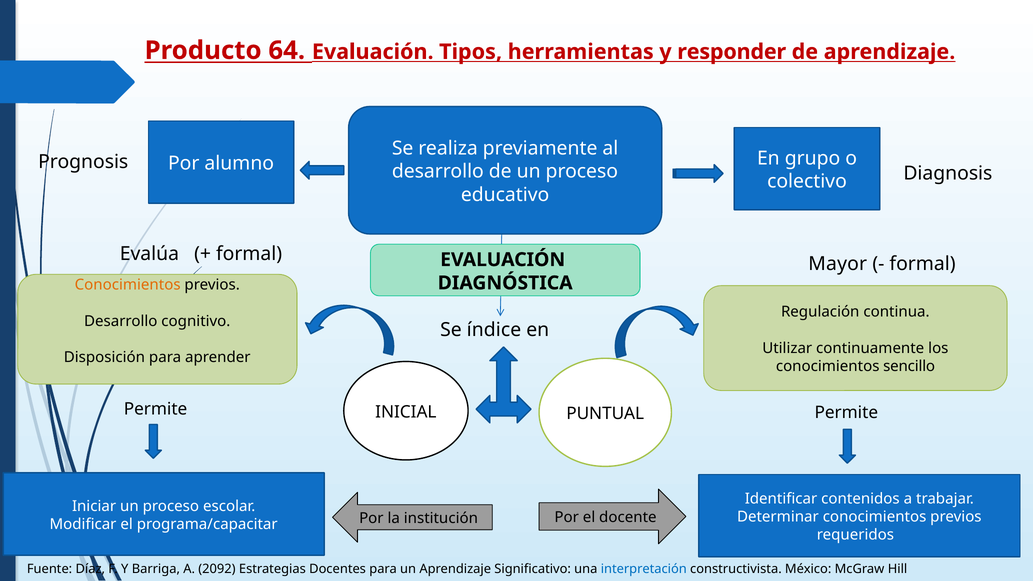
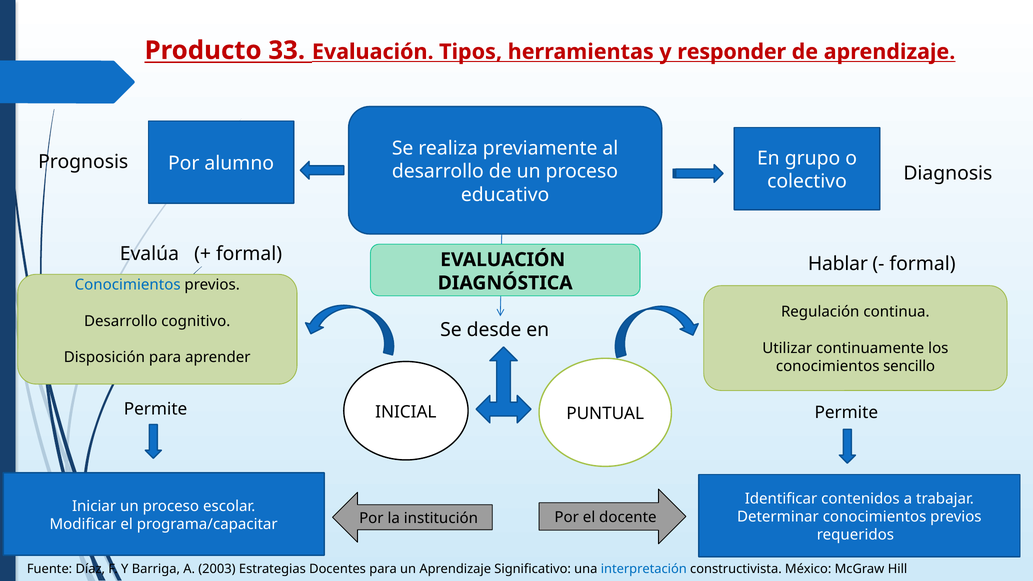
64: 64 -> 33
Mayor: Mayor -> Hablar
Conocimientos at (128, 285) colour: orange -> blue
índice: índice -> desde
2092: 2092 -> 2003
